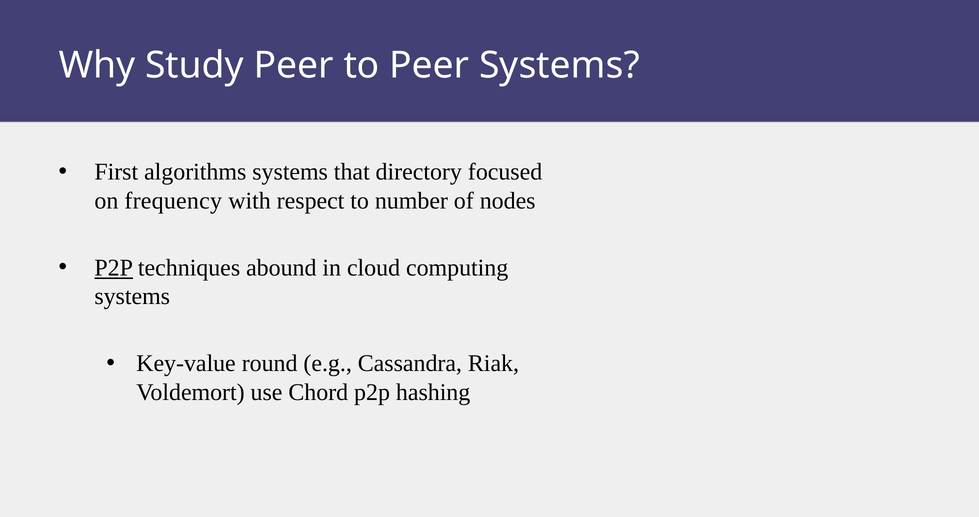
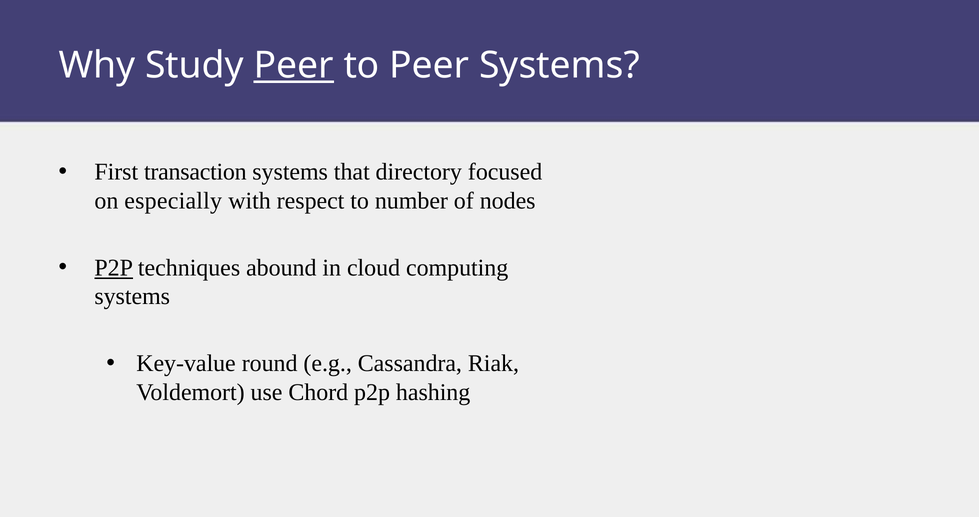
Peer at (294, 66) underline: none -> present
algorithms: algorithms -> transaction
frequency: frequency -> especially
